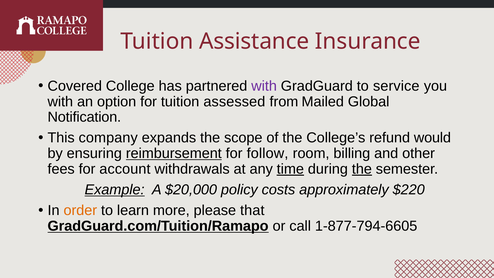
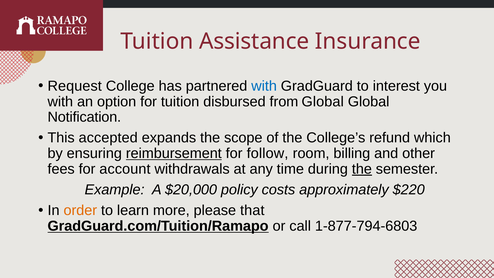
Covered: Covered -> Request
with at (264, 86) colour: purple -> blue
service: service -> interest
assessed: assessed -> disbursed
from Mailed: Mailed -> Global
company: company -> accepted
would: would -> which
time underline: present -> none
Example underline: present -> none
1-877-794-6605: 1-877-794-6605 -> 1-877-794-6803
